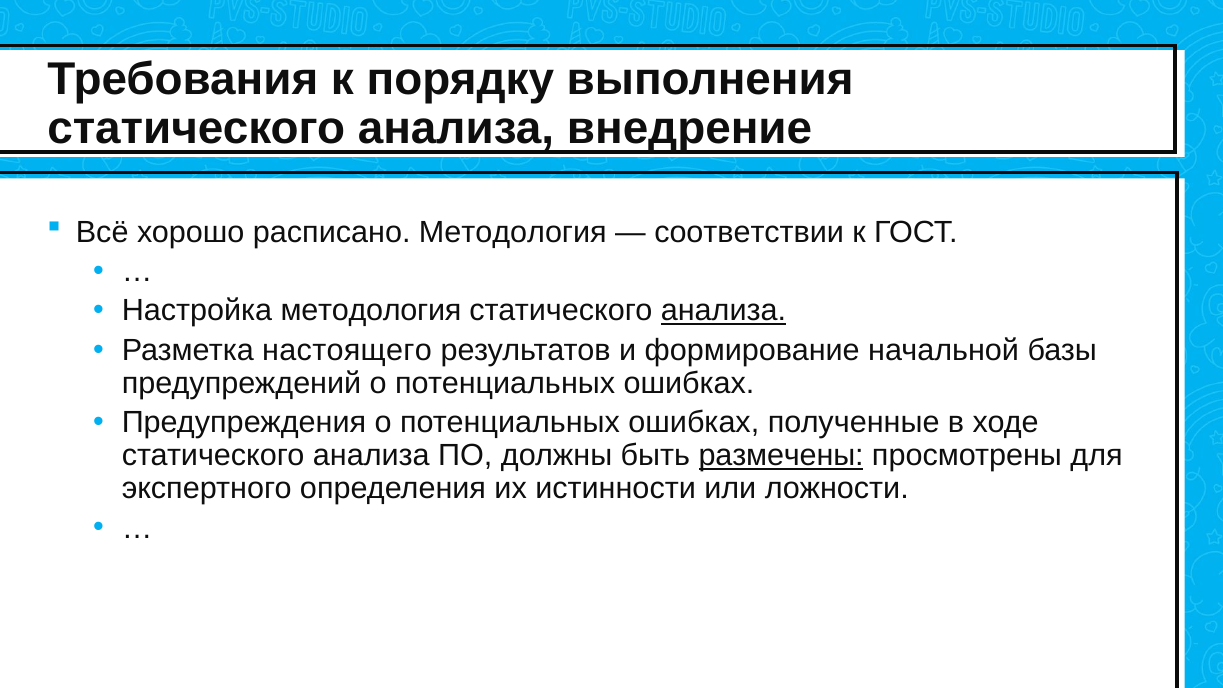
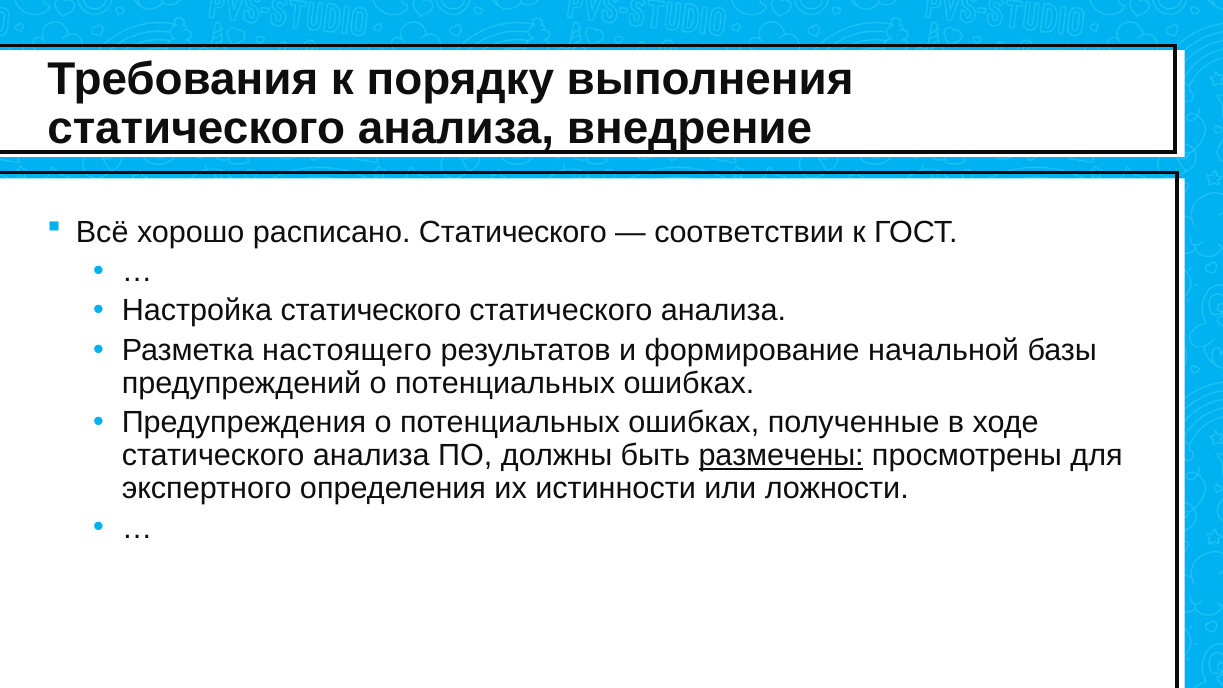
расписано Методология: Методология -> Статического
Настройка методология: методология -> статического
анализа at (723, 311) underline: present -> none
